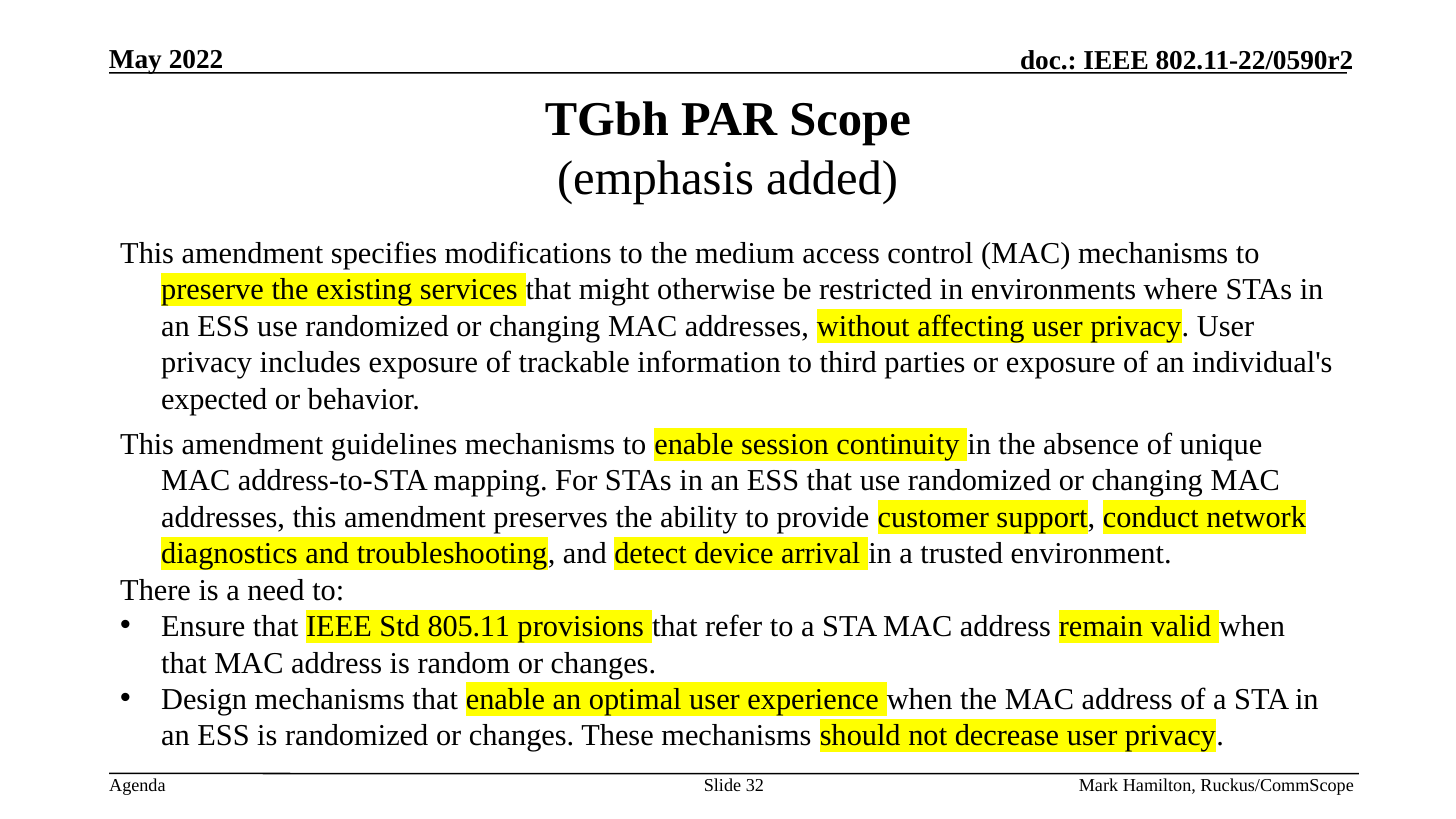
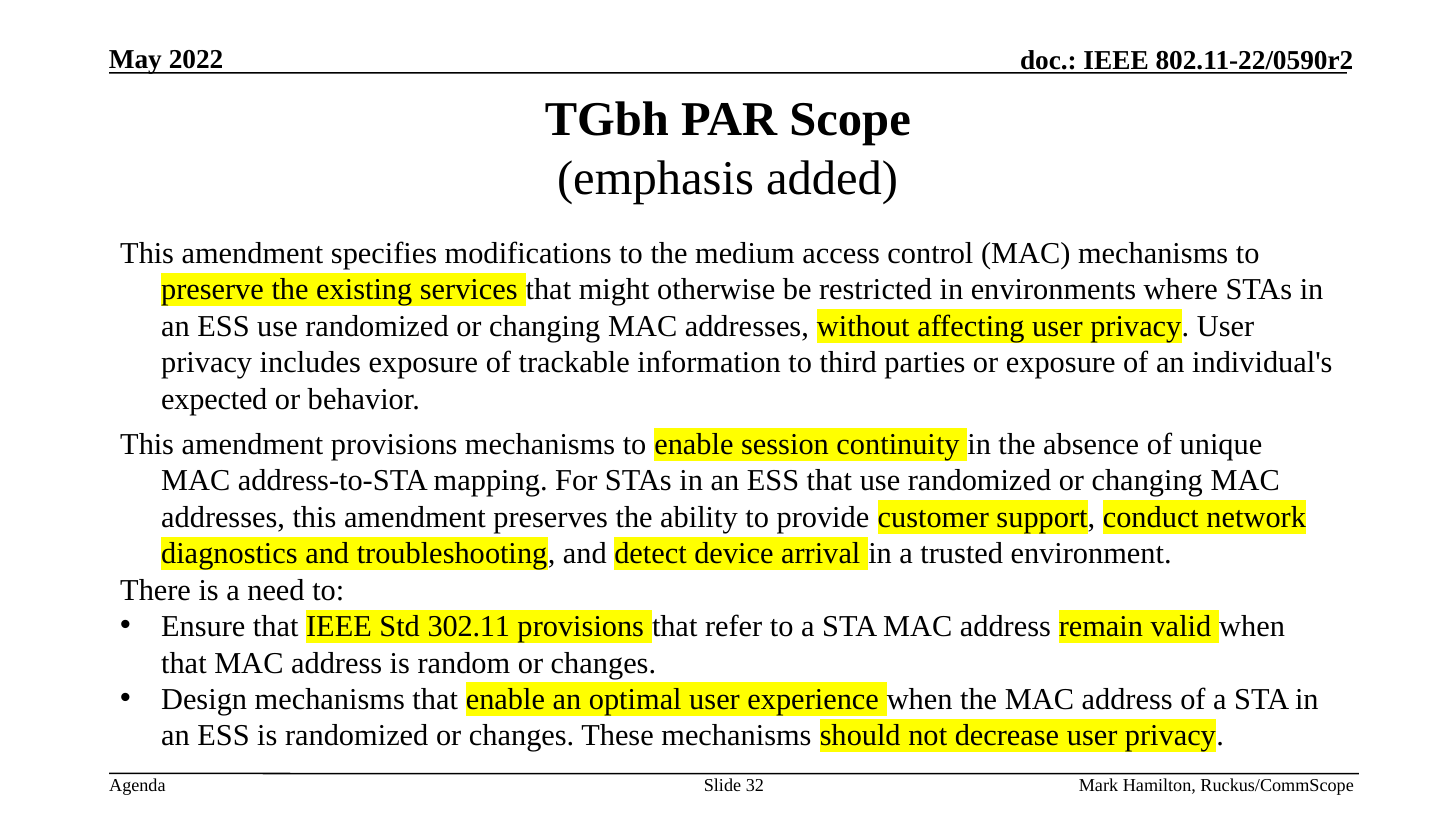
amendment guidelines: guidelines -> provisions
805.11: 805.11 -> 302.11
